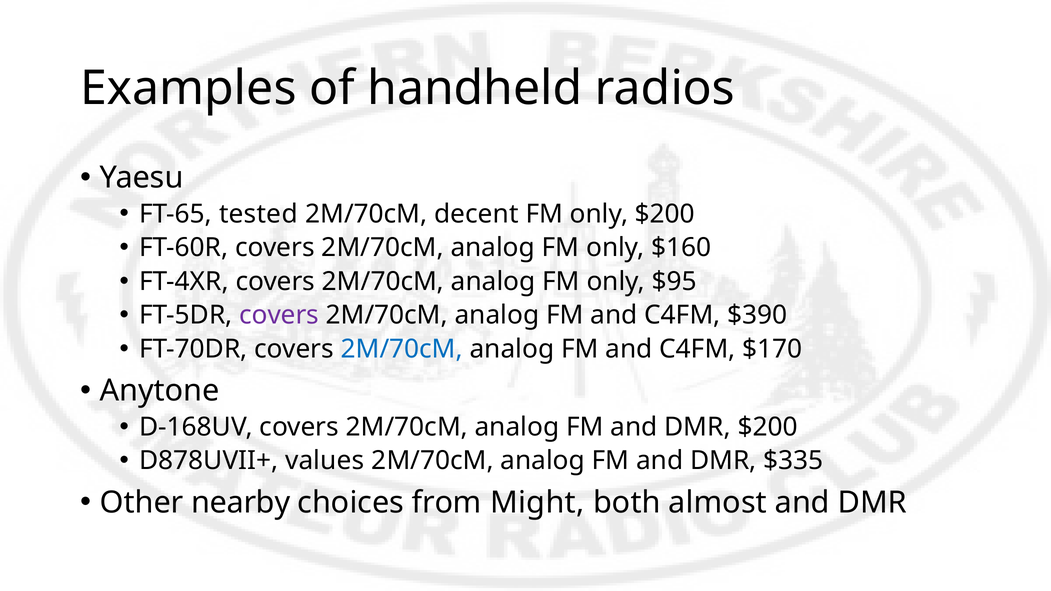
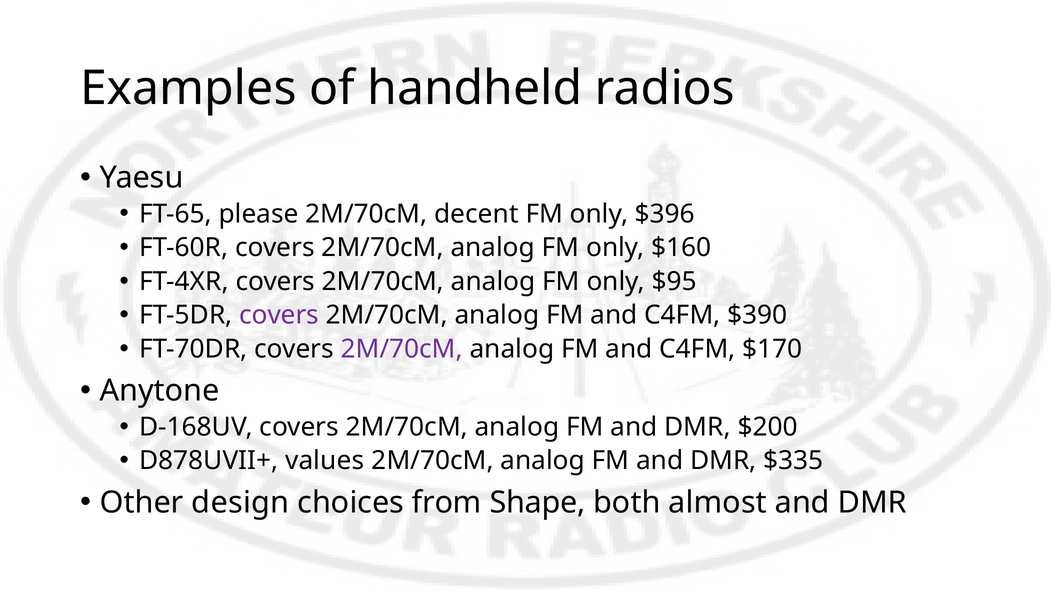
tested: tested -> please
only $200: $200 -> $396
2M/70cM at (402, 349) colour: blue -> purple
nearby: nearby -> design
Might: Might -> Shape
